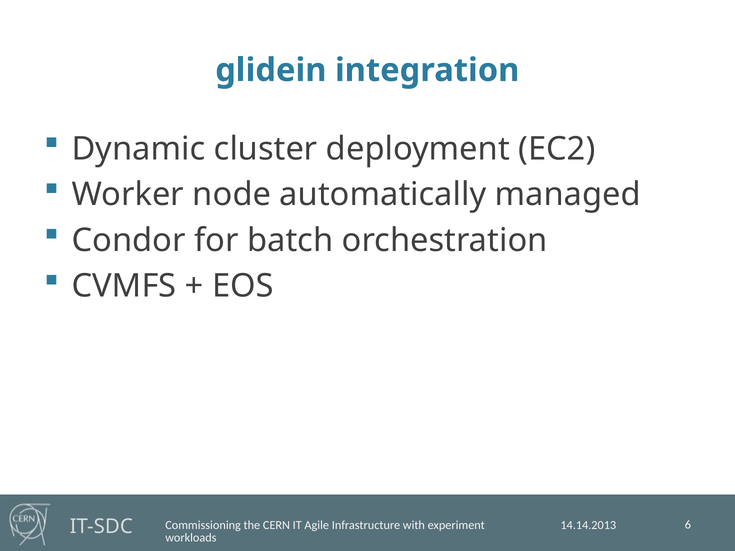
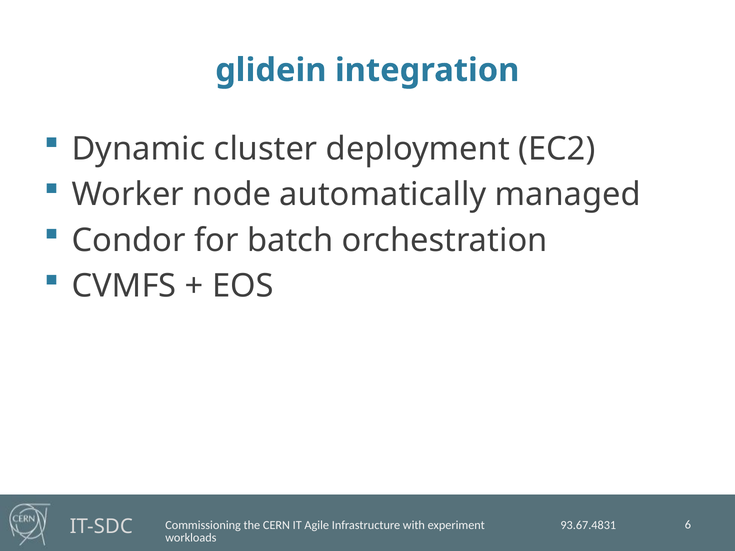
14.14.2013: 14.14.2013 -> 93.67.4831
